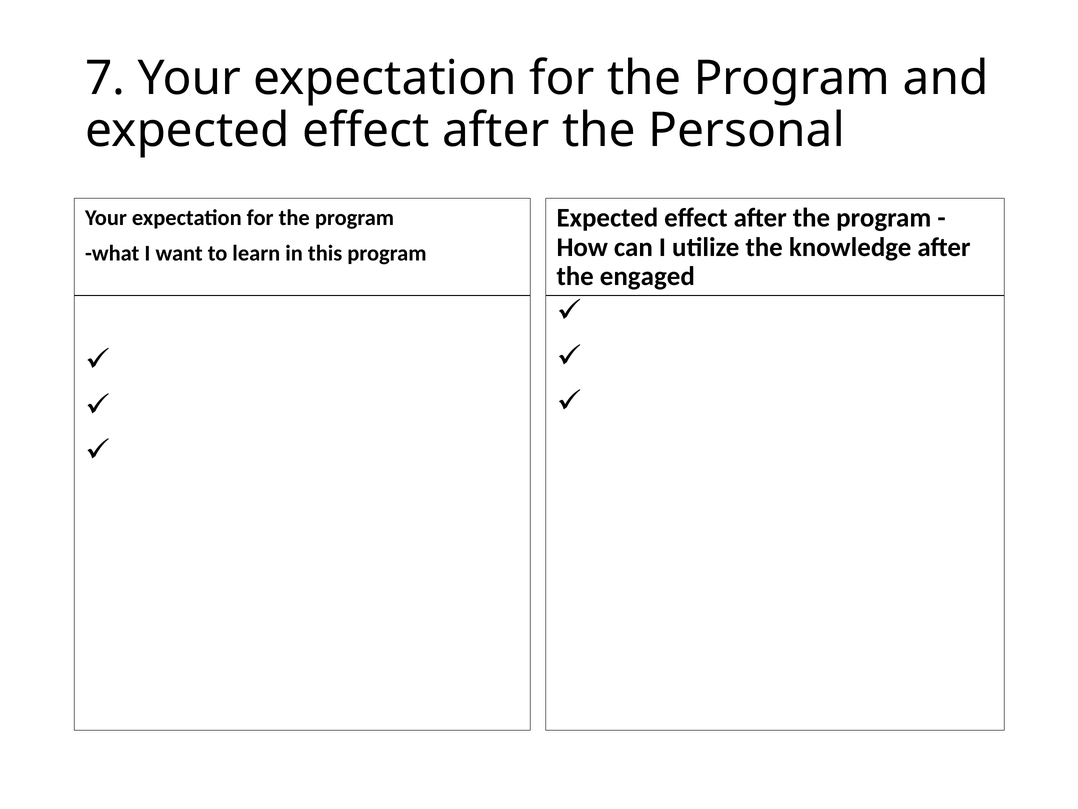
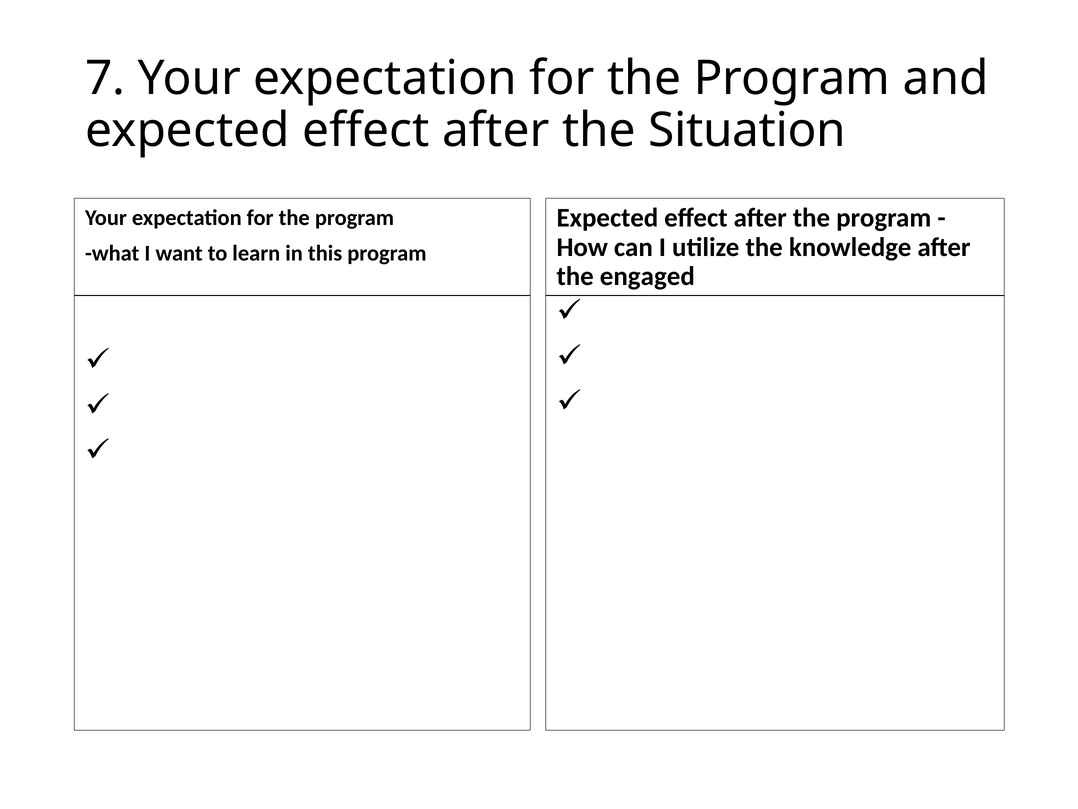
Personal: Personal -> Situation
